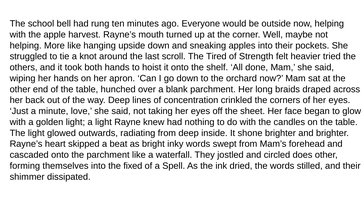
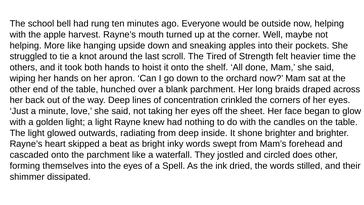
tried: tried -> time
the fixed: fixed -> eyes
